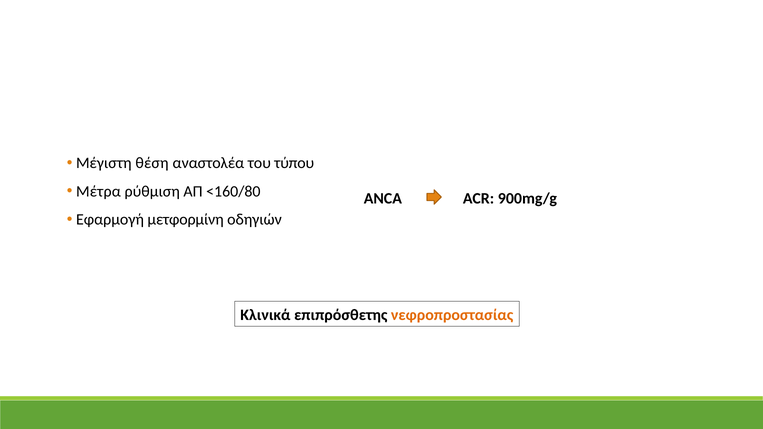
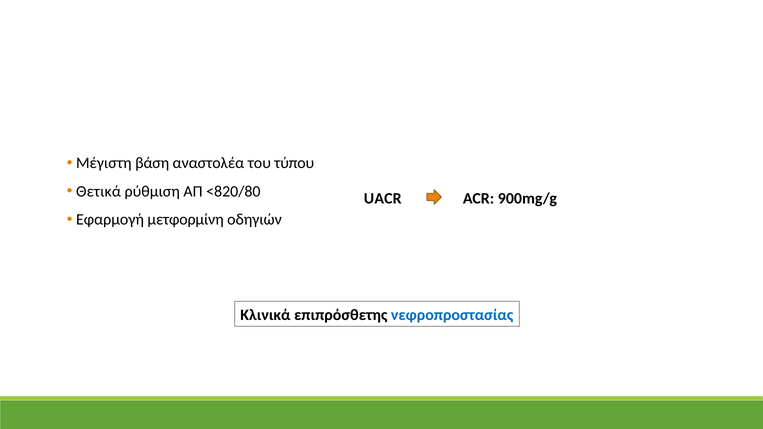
θέση: θέση -> βάση
Μέτρα: Μέτρα -> Θετικά
<160/80: <160/80 -> <820/80
ANCA: ANCA -> UACR
νεφροπροστασίας colour: orange -> blue
